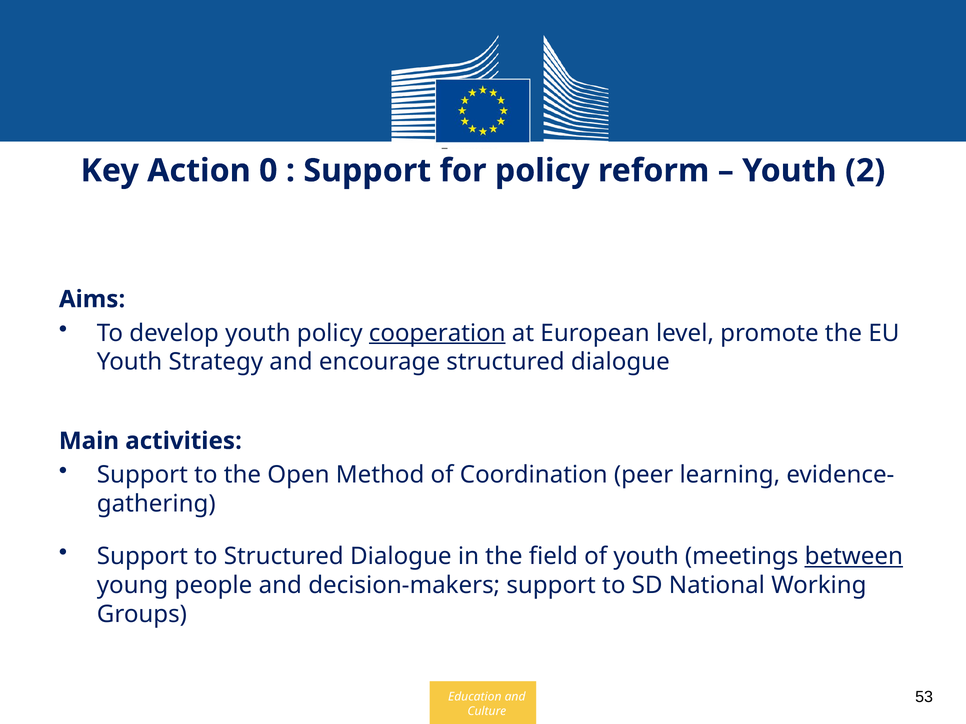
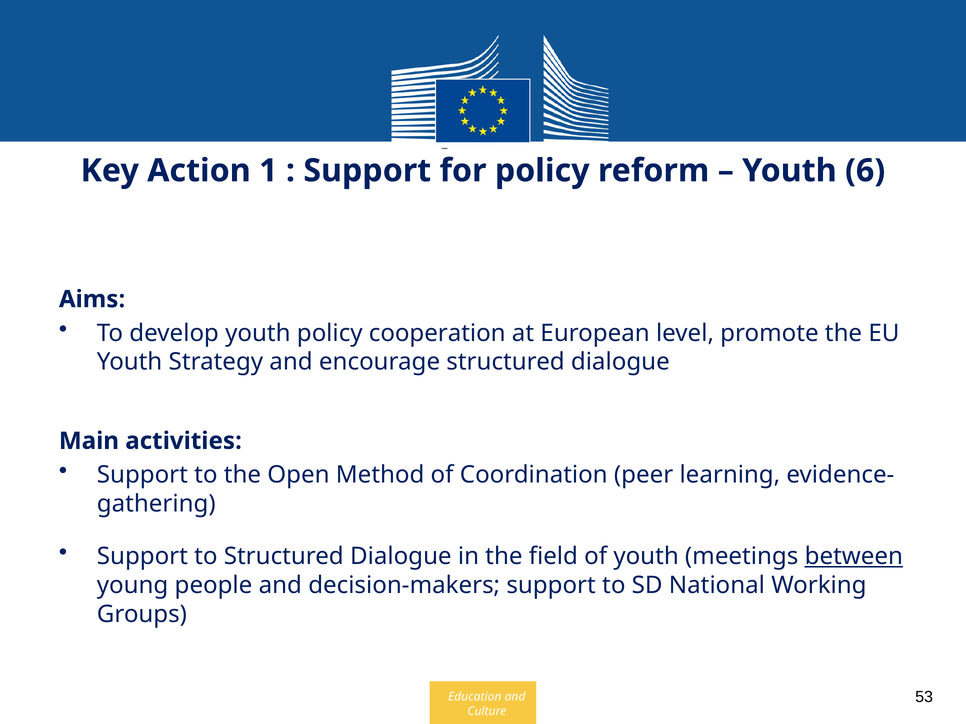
0: 0 -> 1
2: 2 -> 6
cooperation underline: present -> none
